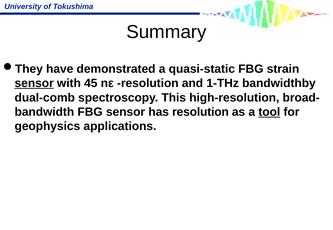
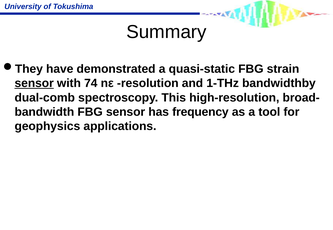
45: 45 -> 74
has resolution: resolution -> frequency
tool underline: present -> none
